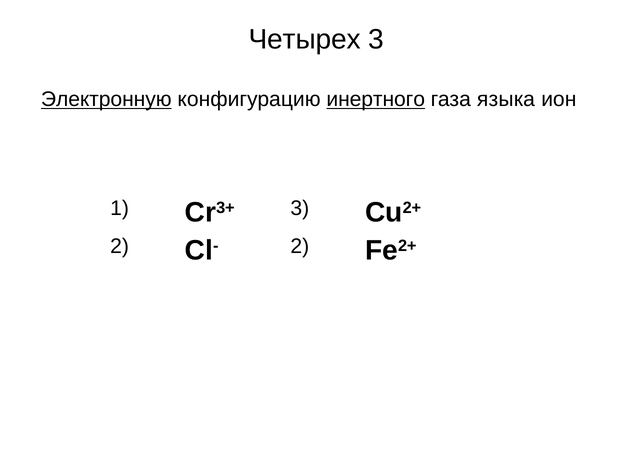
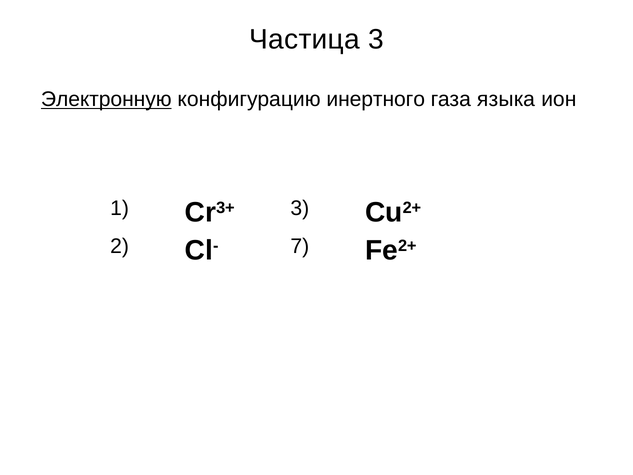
Четырех: Четырех -> Частица
инертного underline: present -> none
Cl- 2: 2 -> 7
